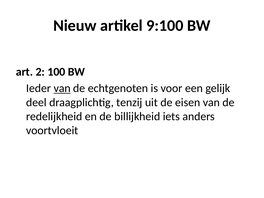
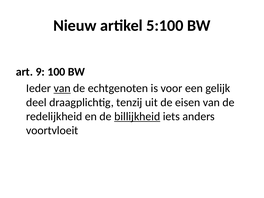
9:100: 9:100 -> 5:100
2: 2 -> 9
billijkheid underline: none -> present
